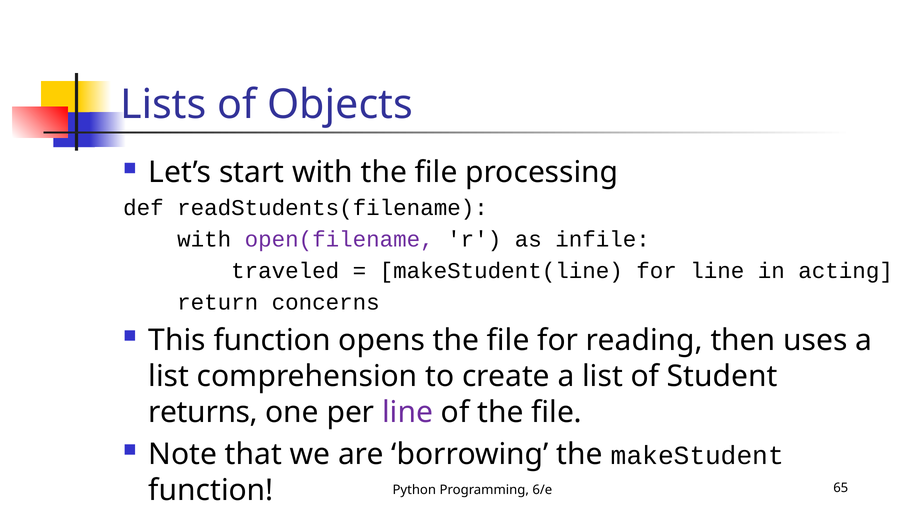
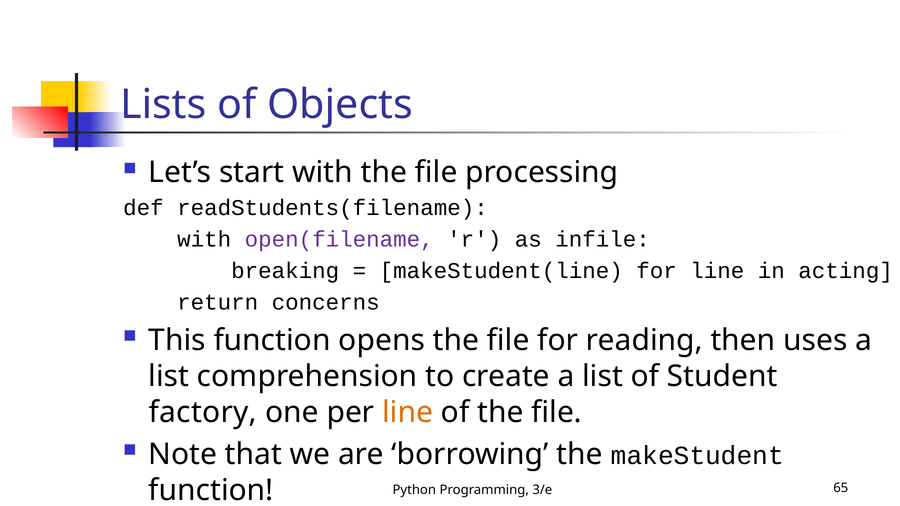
traveled: traveled -> breaking
returns: returns -> factory
line at (408, 412) colour: purple -> orange
6/e: 6/e -> 3/e
